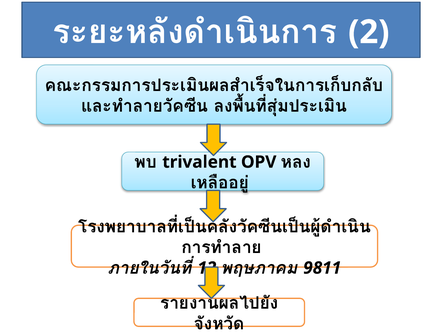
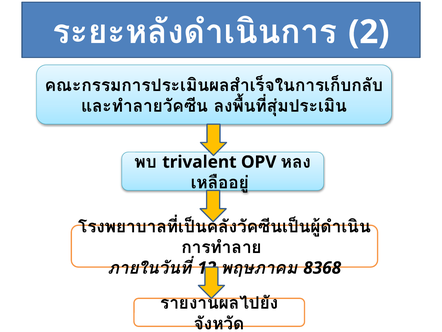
9811: 9811 -> 8368
